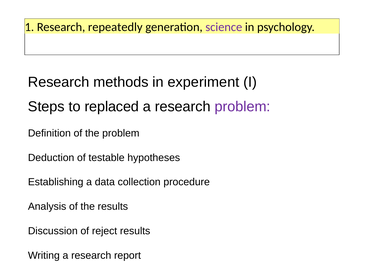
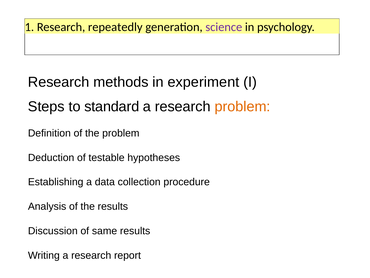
replaced: replaced -> standard
problem at (243, 106) colour: purple -> orange
reject: reject -> same
